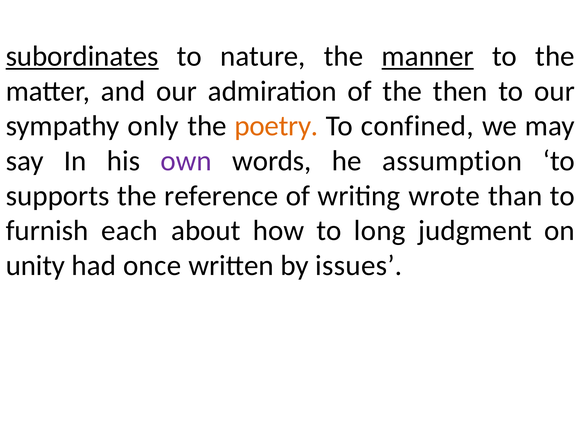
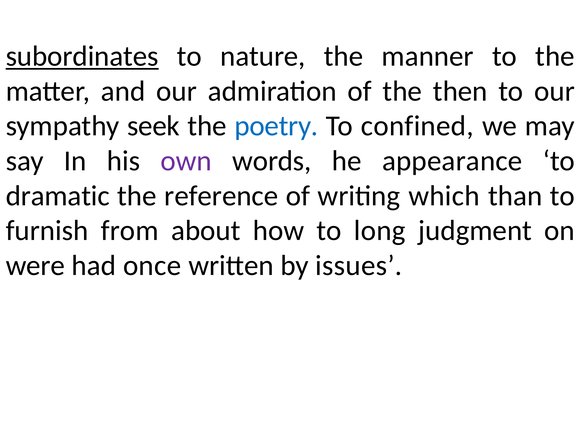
manner underline: present -> none
only: only -> seek
poetry colour: orange -> blue
assumption: assumption -> appearance
supports: supports -> dramatic
wrote: wrote -> which
each: each -> from
unity: unity -> were
